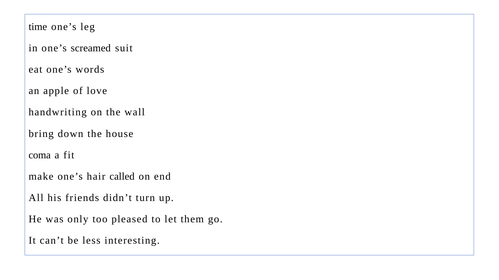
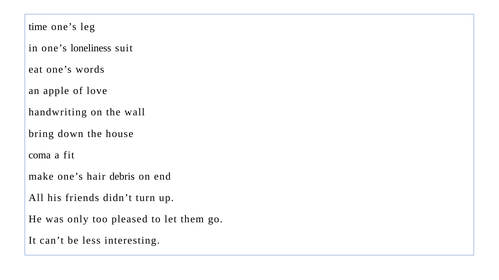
screamed: screamed -> loneliness
called: called -> debris
